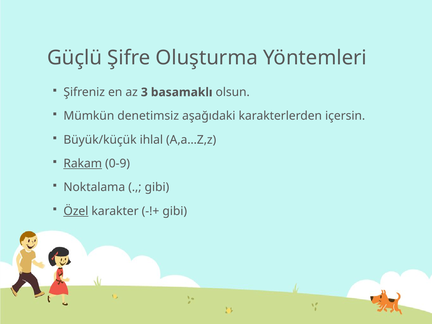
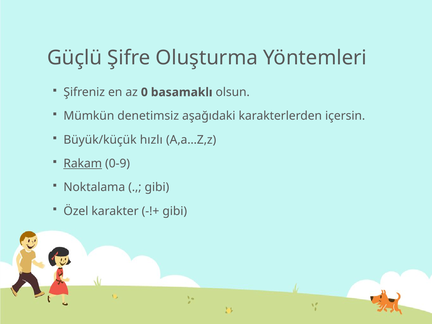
3: 3 -> 0
ihlal: ihlal -> hızlı
Özel underline: present -> none
